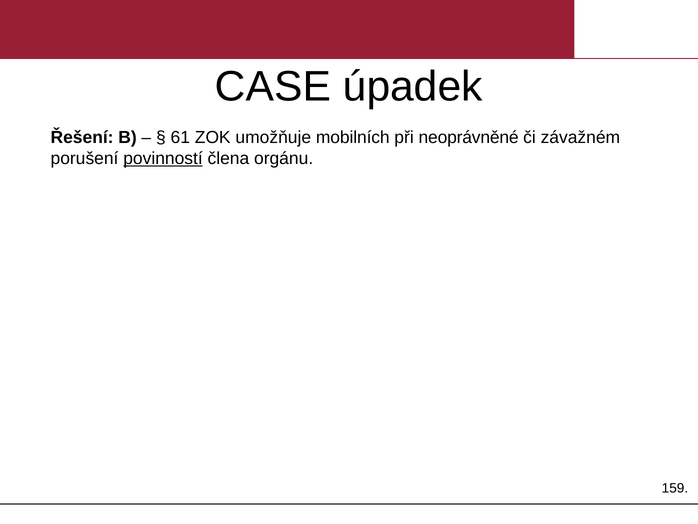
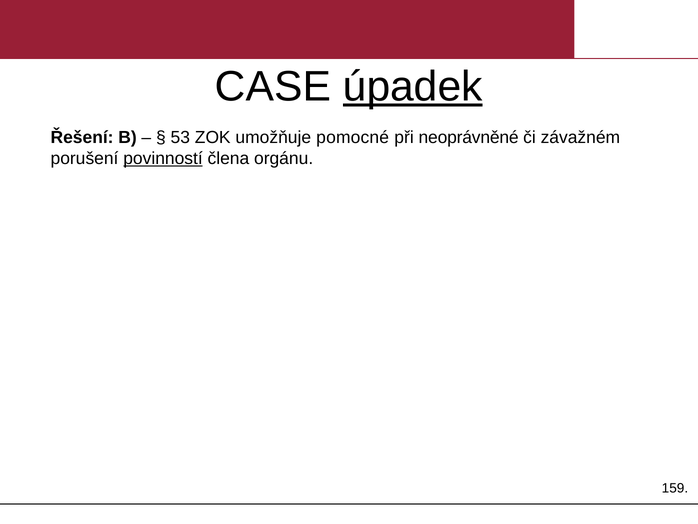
úpadek underline: none -> present
61: 61 -> 53
mobilních: mobilních -> pomocné
